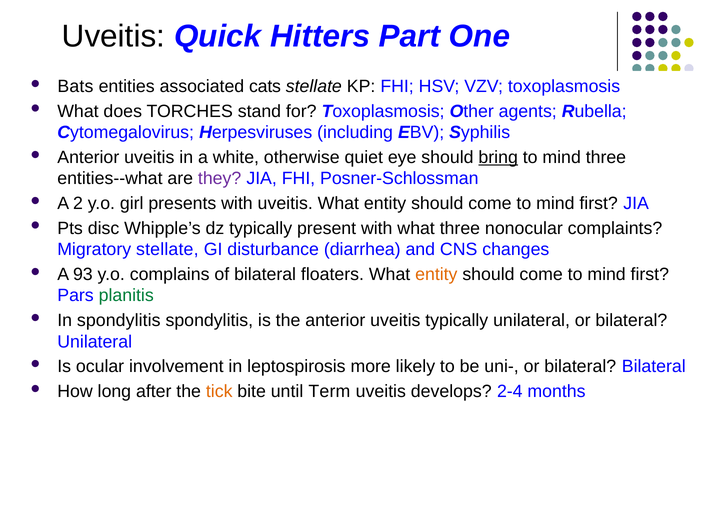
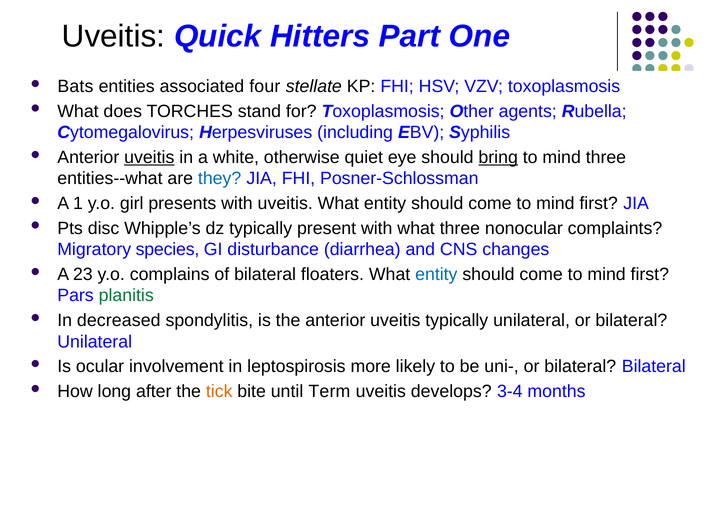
cats: cats -> four
uveitis at (149, 157) underline: none -> present
they colour: purple -> blue
2: 2 -> 1
Migratory stellate: stellate -> species
93: 93 -> 23
entity at (436, 274) colour: orange -> blue
In spondylitis: spondylitis -> decreased
2-4: 2-4 -> 3-4
